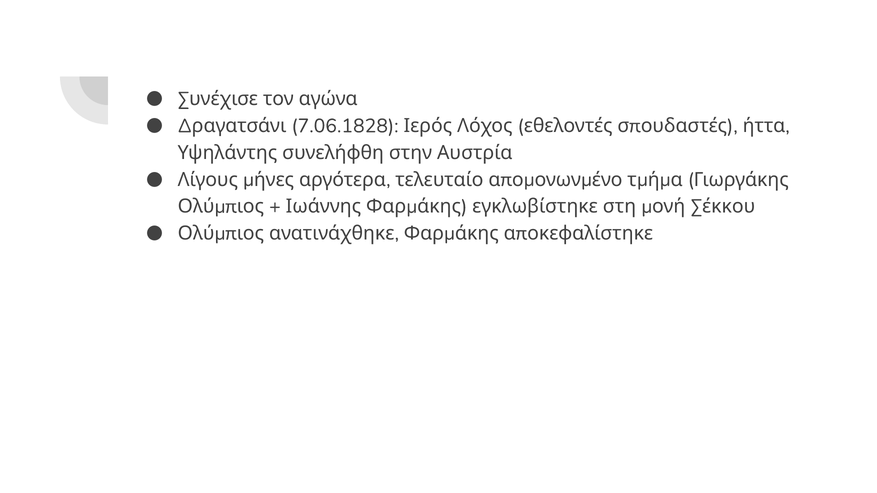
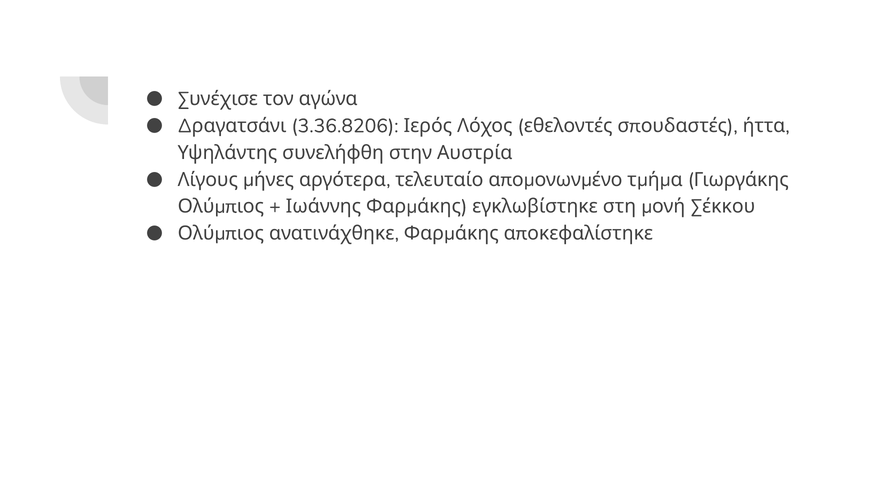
7.06.1828: 7.06.1828 -> 3.36.8206
